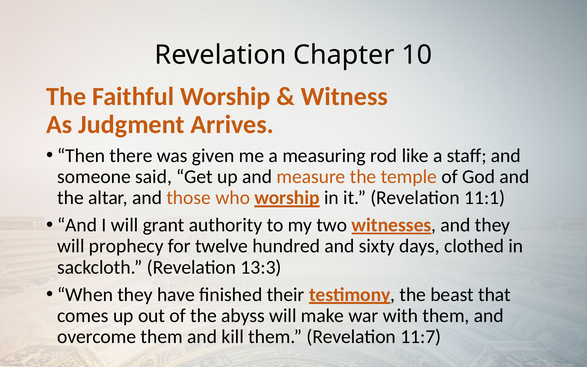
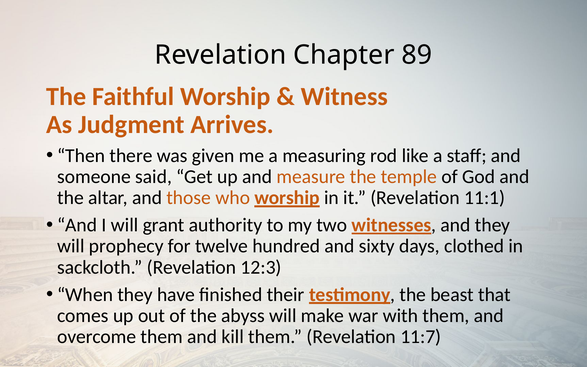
10: 10 -> 89
13:3: 13:3 -> 12:3
